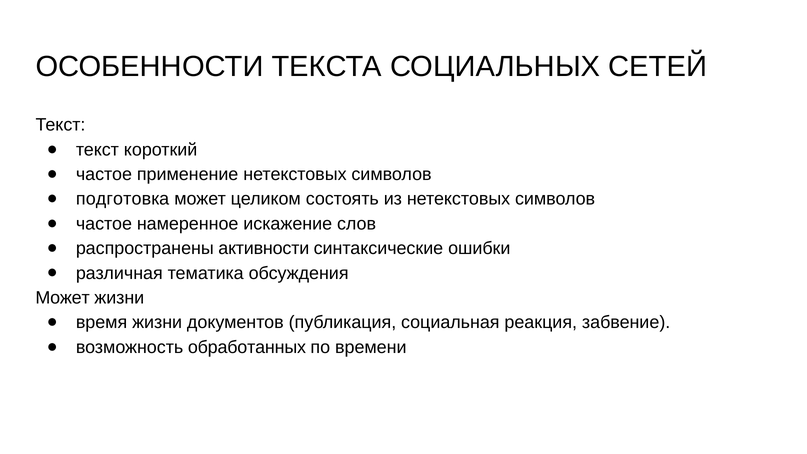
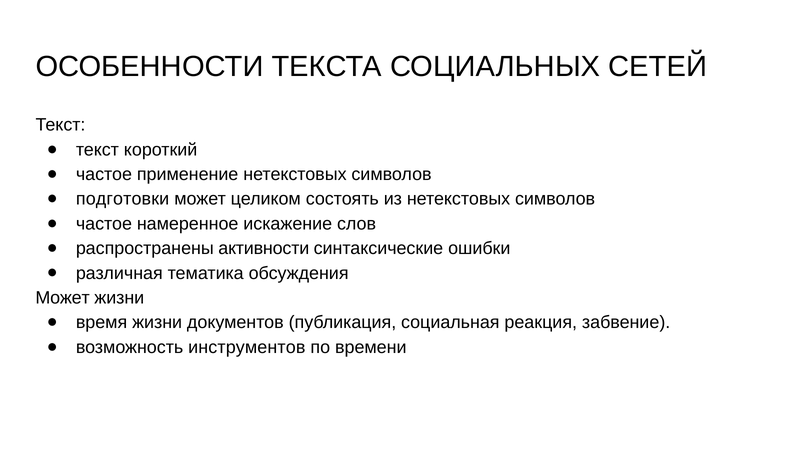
подготовка: подготовка -> подготовки
обработанных: обработанных -> инструментов
